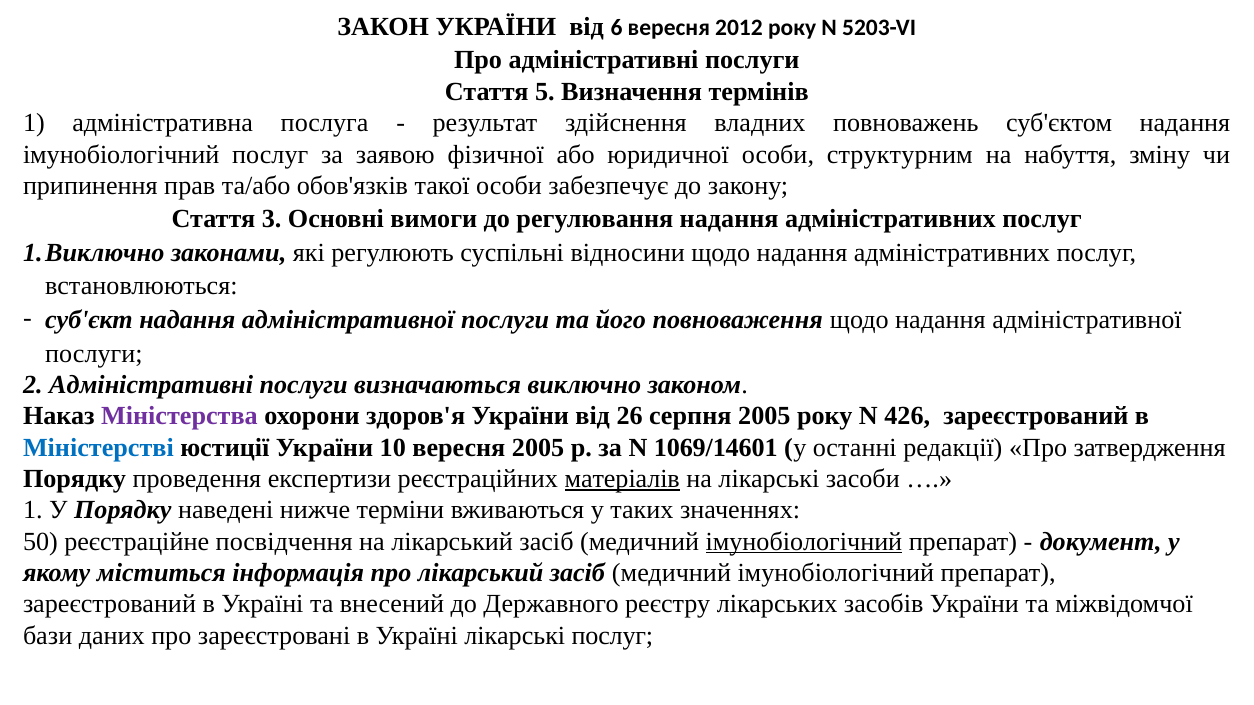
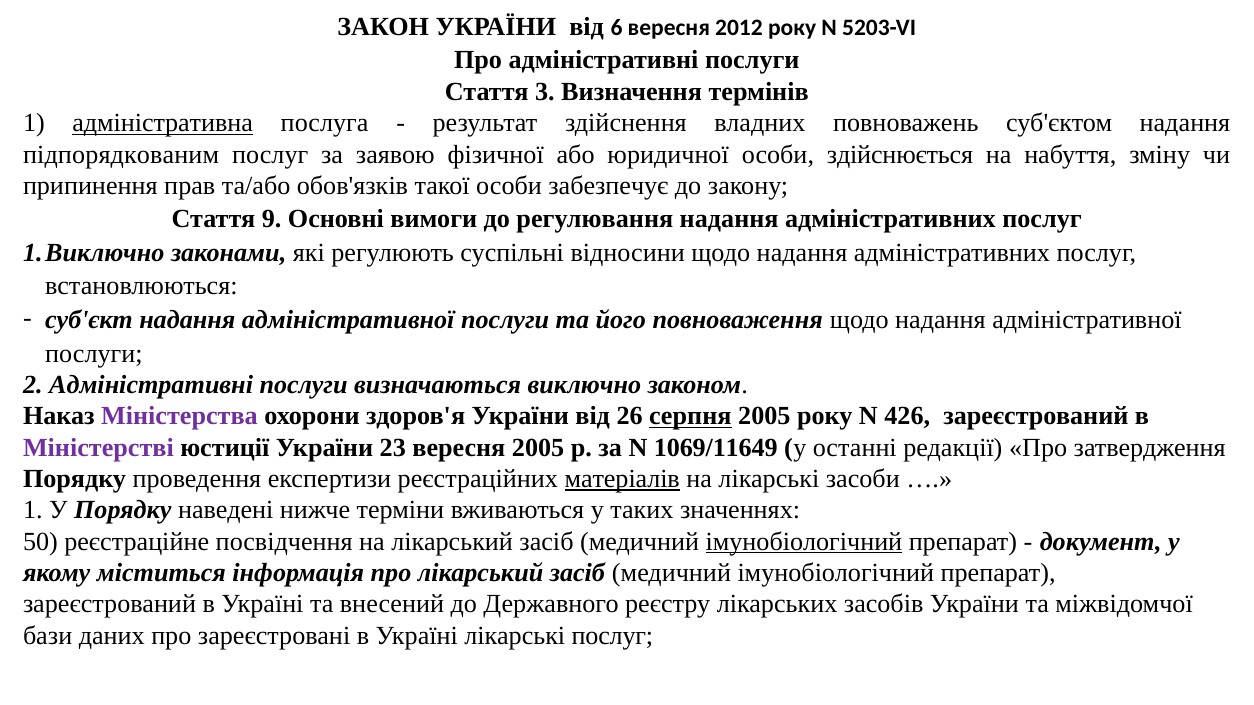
5: 5 -> 3
адміністративна underline: none -> present
імунобіологічний at (121, 154): імунобіологічний -> підпорядкованим
структурним: структурним -> здійснюється
3: 3 -> 9
серпня underline: none -> present
Міністерстві colour: blue -> purple
10: 10 -> 23
1069/14601: 1069/14601 -> 1069/11649
